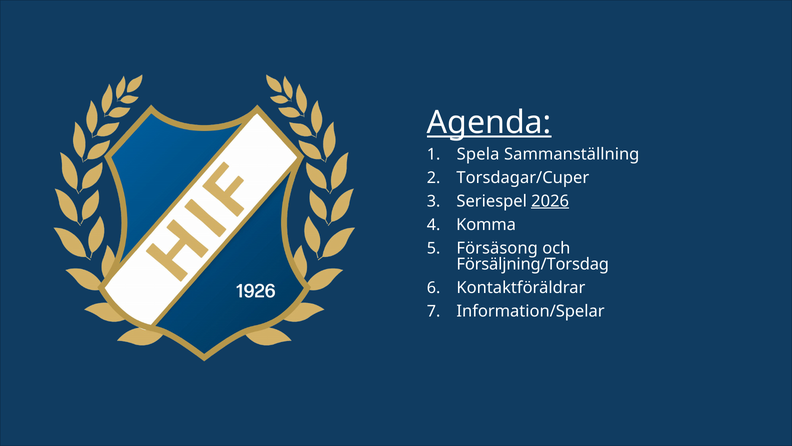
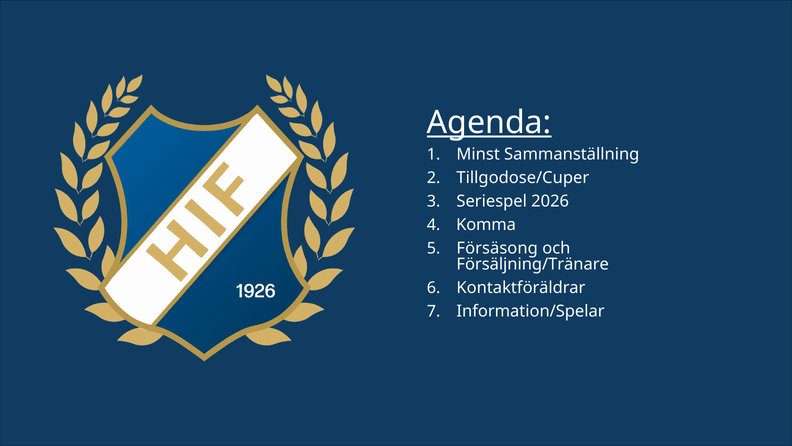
Spela: Spela -> Minst
Torsdagar/Cuper: Torsdagar/Cuper -> Tillgodose/Cuper
2026 underline: present -> none
Försäljning/Torsdag: Försäljning/Torsdag -> Försäljning/Tränare
